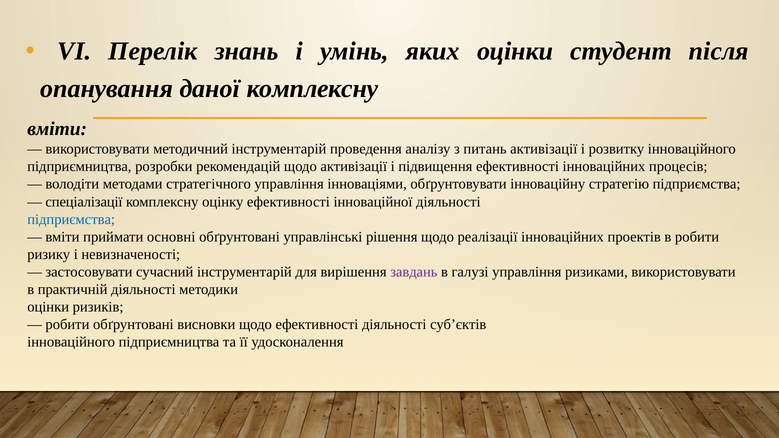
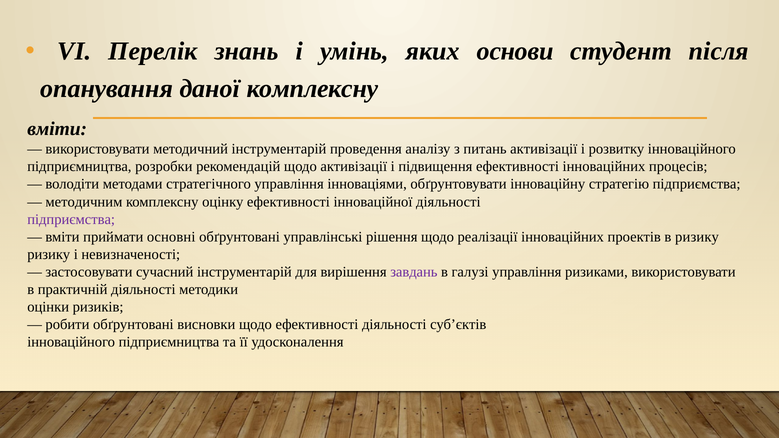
яких оцінки: оцінки -> основи
спеціалізації: спеціалізації -> методичним
підприємства at (71, 219) colour: blue -> purple
в робити: робити -> ризику
